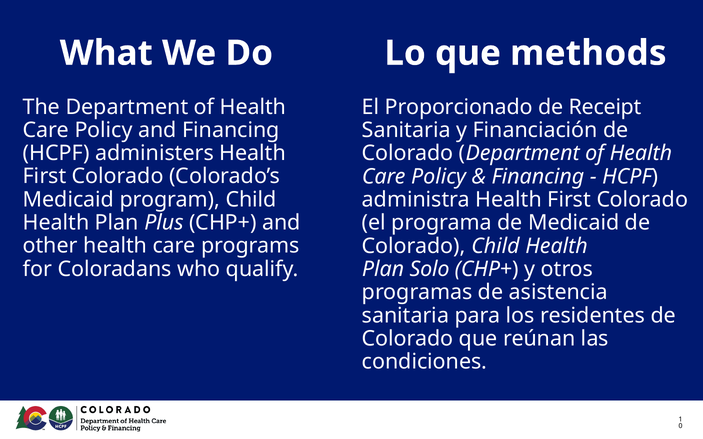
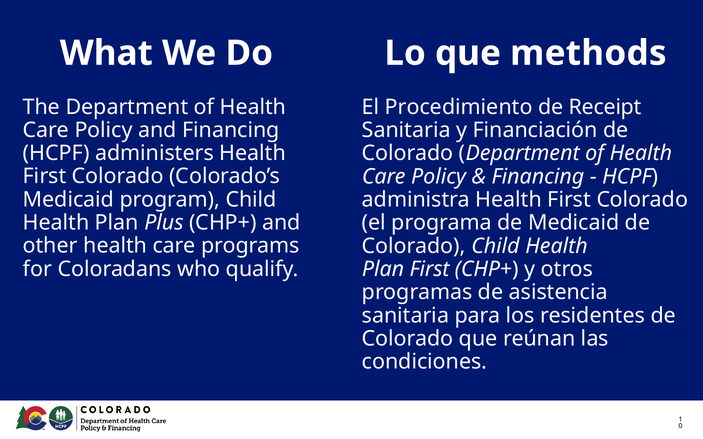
Proporcionado: Proporcionado -> Procedimiento
Plan Solo: Solo -> First
